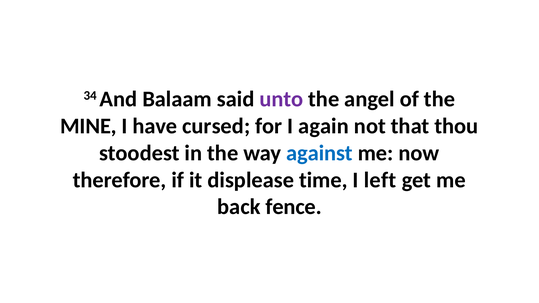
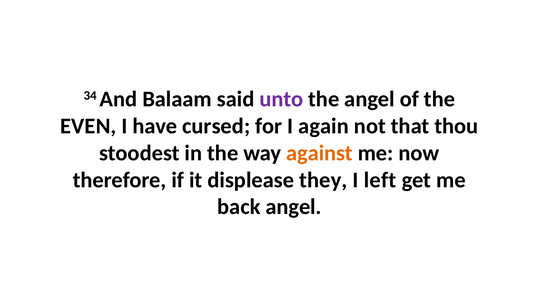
MINE: MINE -> EVEN
against colour: blue -> orange
time: time -> they
back fence: fence -> angel
